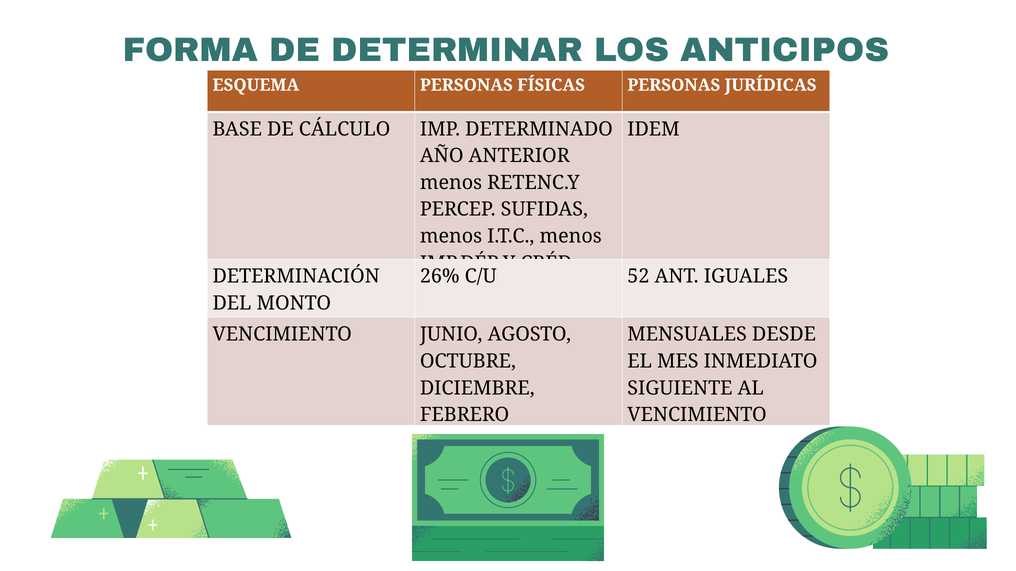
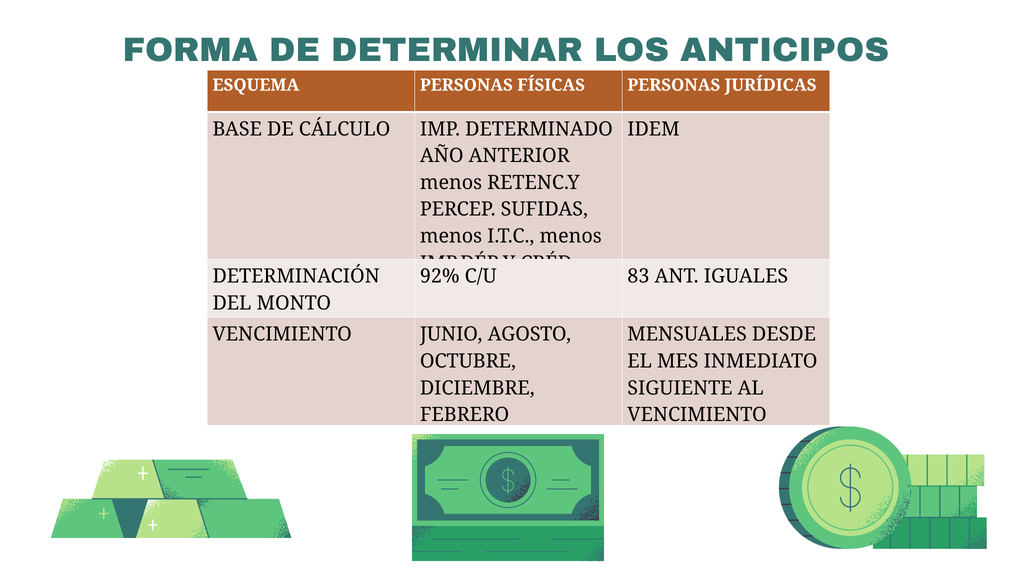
26%: 26% -> 92%
52: 52 -> 83
